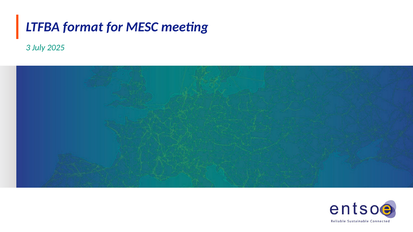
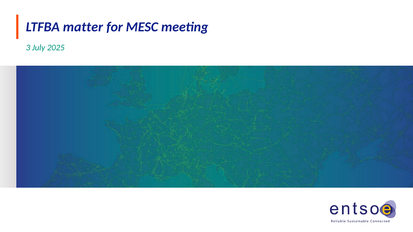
format: format -> matter
